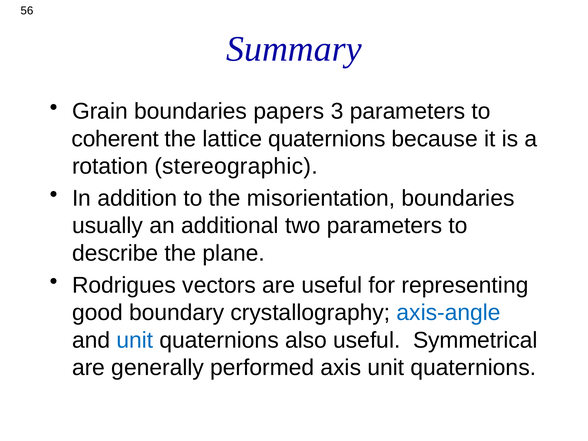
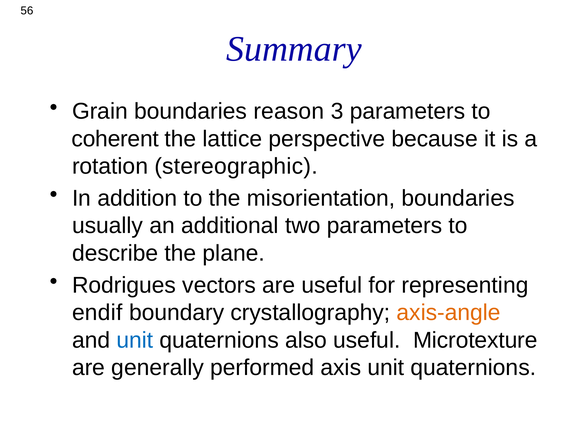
papers: papers -> reason
lattice quaternions: quaternions -> perspective
good: good -> endif
axis-angle colour: blue -> orange
Symmetrical: Symmetrical -> Microtexture
